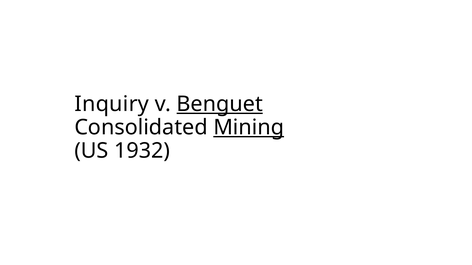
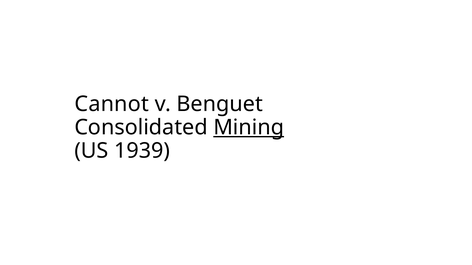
Inquiry: Inquiry -> Cannot
Benguet underline: present -> none
1932: 1932 -> 1939
